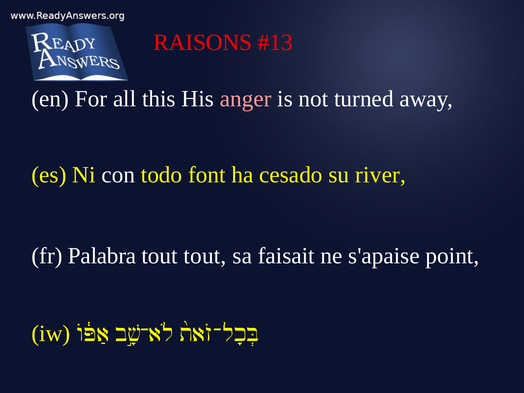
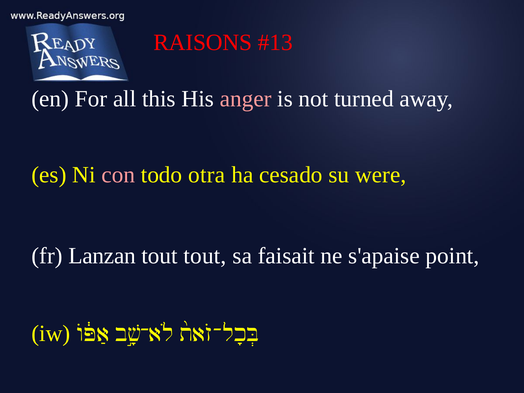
con colour: white -> pink
font: font -> otra
river: river -> were
Palabra: Palabra -> Lanzan
